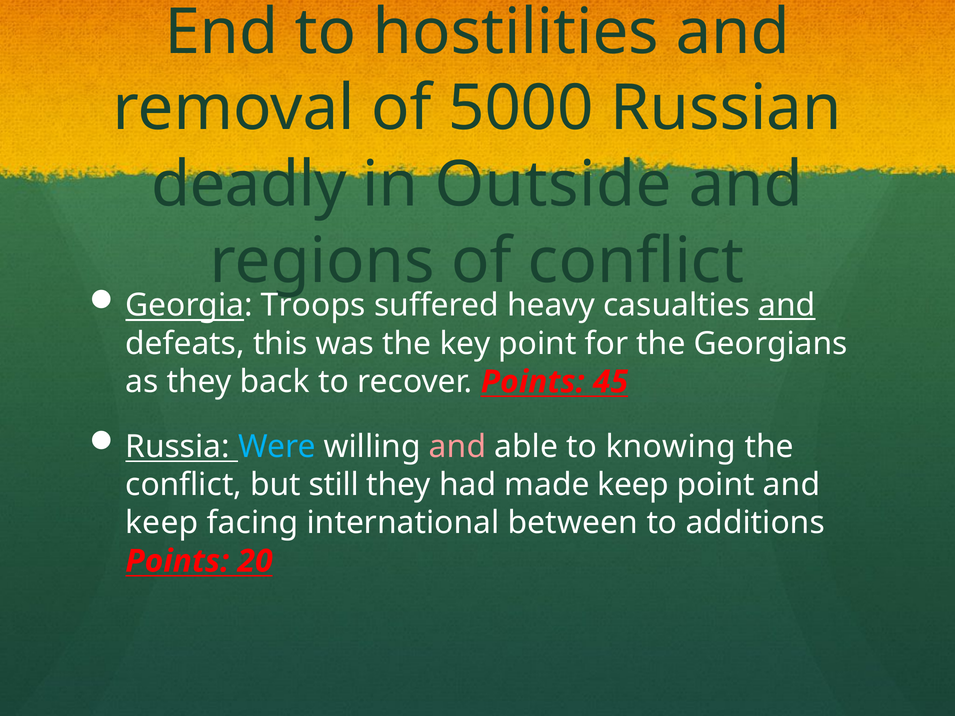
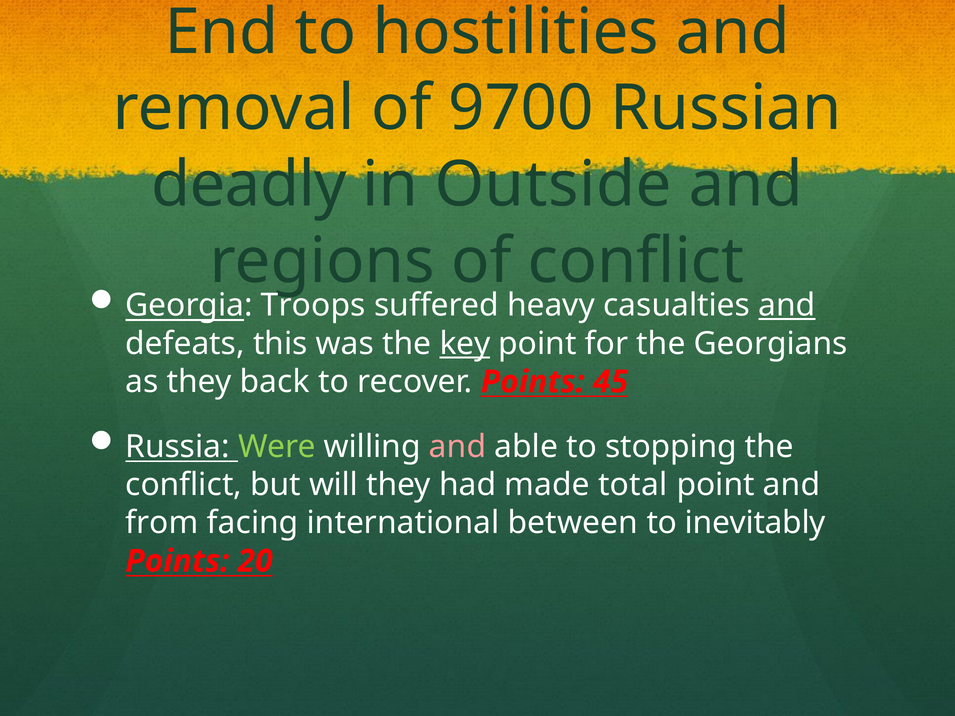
5000: 5000 -> 9700
key underline: none -> present
Were colour: light blue -> light green
knowing: knowing -> stopping
still: still -> will
made keep: keep -> total
keep at (162, 523): keep -> from
additions: additions -> inevitably
